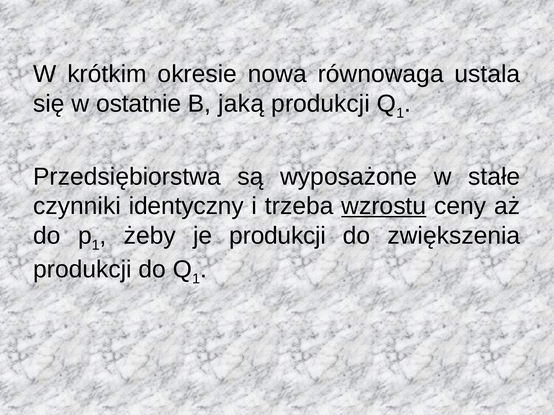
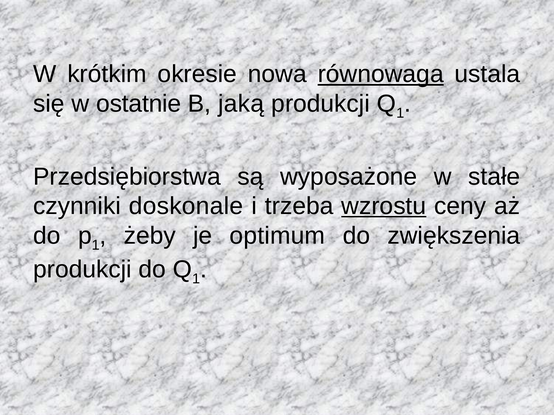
równowaga underline: none -> present
identyczny: identyczny -> doskonale
je produkcji: produkcji -> optimum
